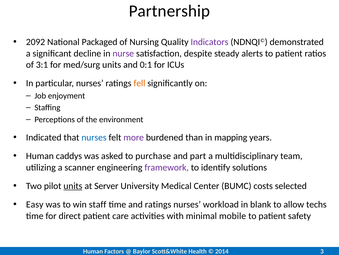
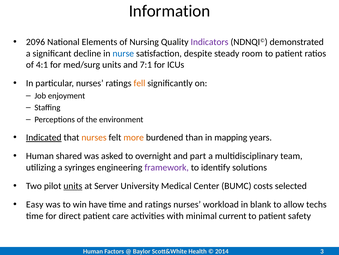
Partnership: Partnership -> Information
2092: 2092 -> 2096
Packaged: Packaged -> Elements
nurse colour: purple -> blue
alerts: alerts -> room
3:1: 3:1 -> 4:1
0:1: 0:1 -> 7:1
Indicated underline: none -> present
nurses at (94, 137) colour: blue -> orange
more colour: purple -> orange
caddys: caddys -> shared
purchase: purchase -> overnight
scanner: scanner -> syringes
staff: staff -> have
mobile: mobile -> current
